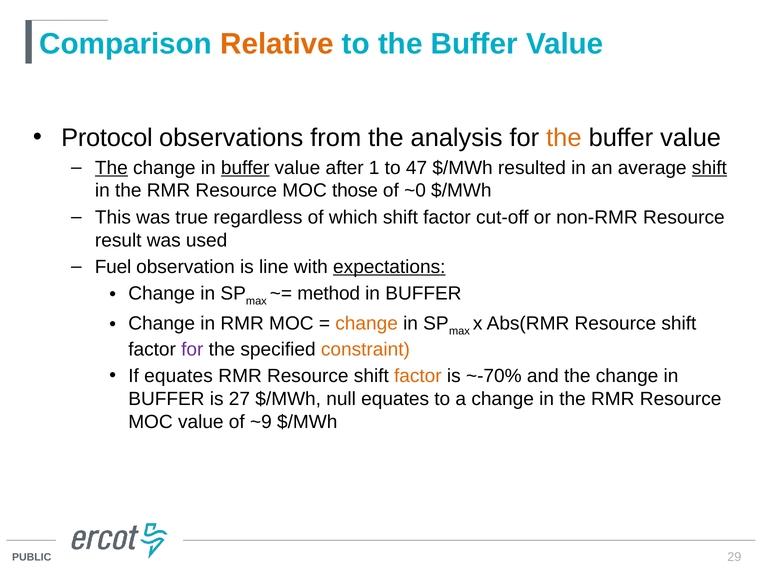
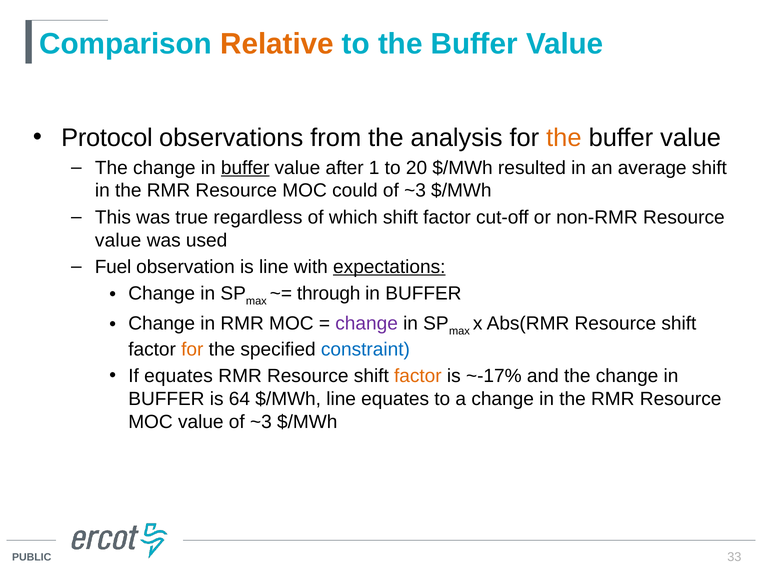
The at (111, 168) underline: present -> none
47: 47 -> 20
shift at (709, 168) underline: present -> none
those: those -> could
~0 at (415, 191): ~0 -> ~3
result at (118, 240): result -> value
method: method -> through
change at (367, 324) colour: orange -> purple
for at (192, 350) colour: purple -> orange
constraint colour: orange -> blue
~-70%: ~-70% -> ~-17%
27: 27 -> 64
$/MWh null: null -> line
value of ~9: ~9 -> ~3
29: 29 -> 33
